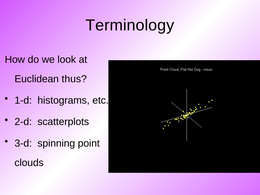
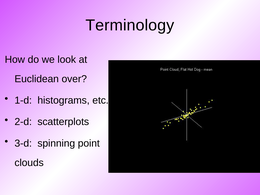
thus: thus -> over
